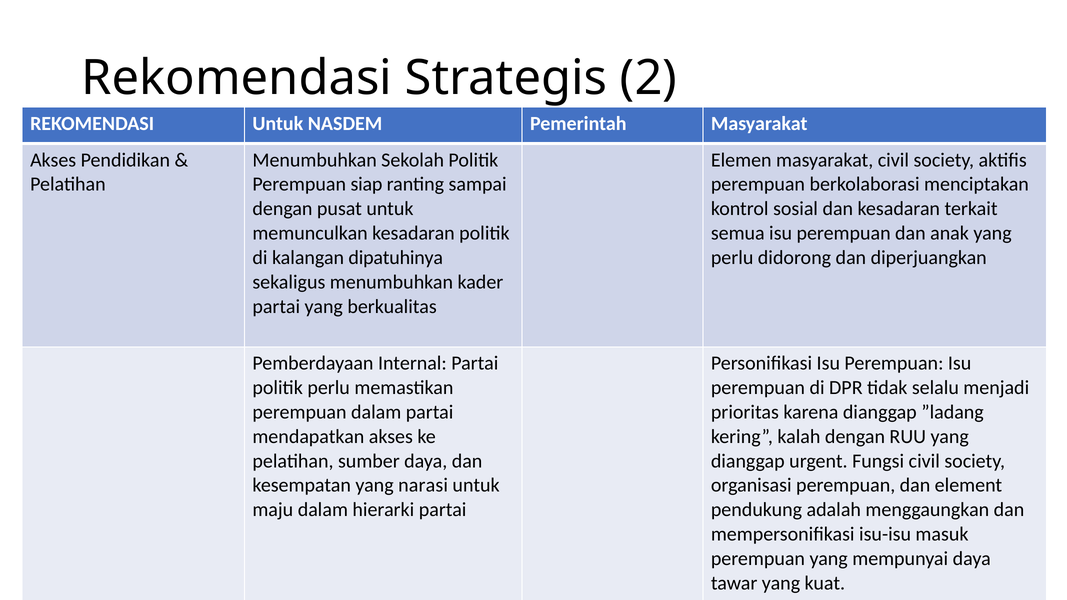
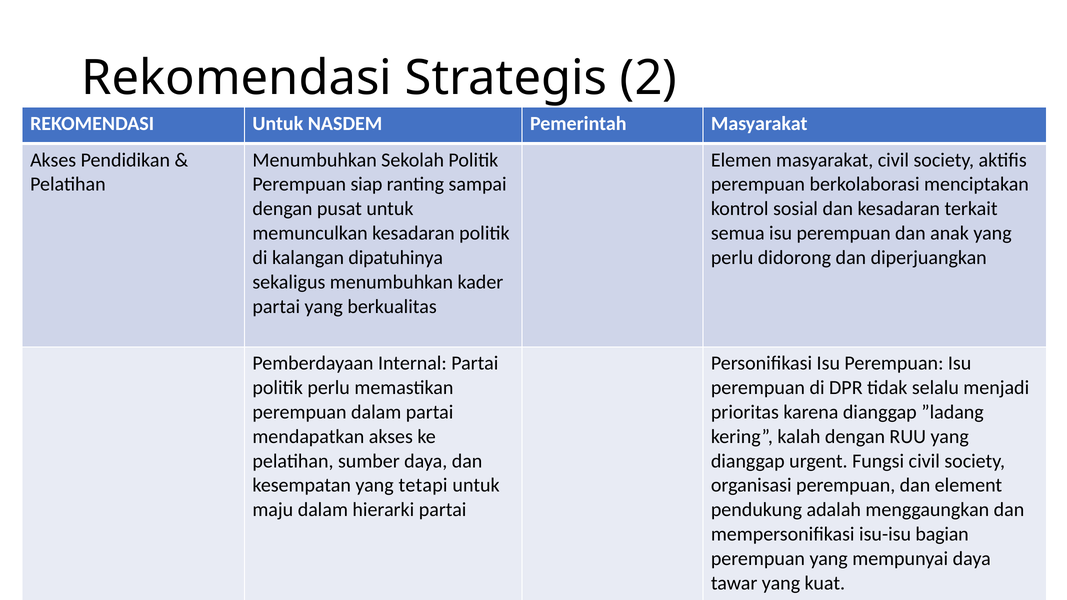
narasi: narasi -> tetapi
masuk: masuk -> bagian
